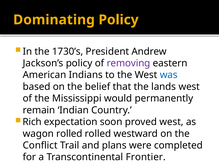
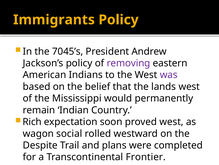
Dominating: Dominating -> Immigrants
1730’s: 1730’s -> 7045’s
was colour: blue -> purple
wagon rolled: rolled -> social
Conflict: Conflict -> Despite
